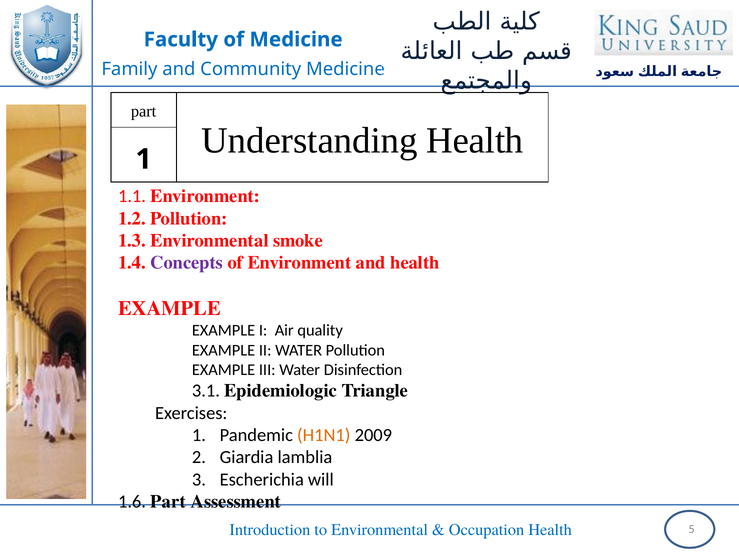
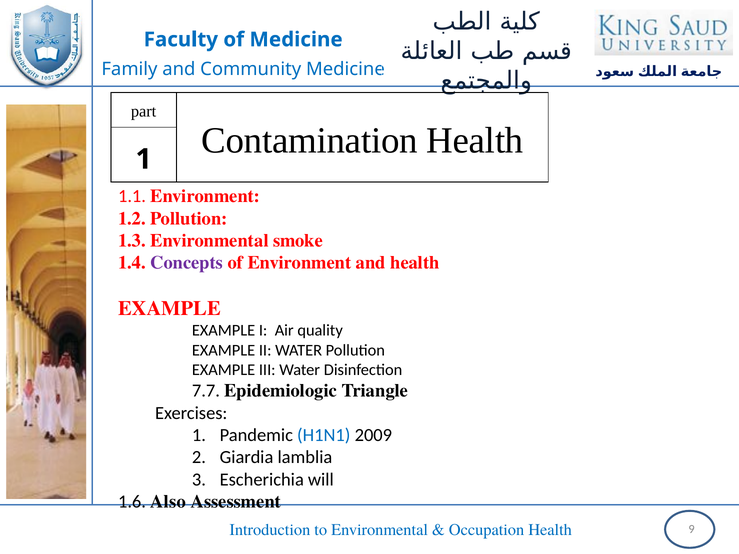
Understanding: Understanding -> Contamination
3.1: 3.1 -> 7.7
H1N1 colour: orange -> blue
1.6 Part: Part -> Also
5: 5 -> 9
